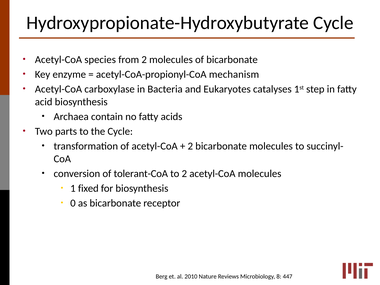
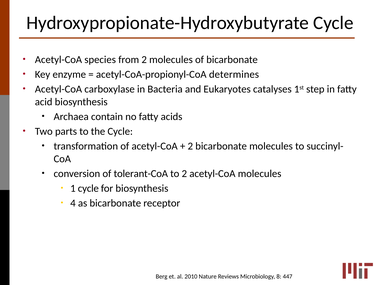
mechanism: mechanism -> determines
1 fixed: fixed -> cycle
0: 0 -> 4
